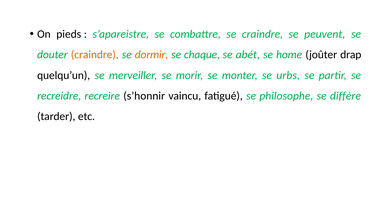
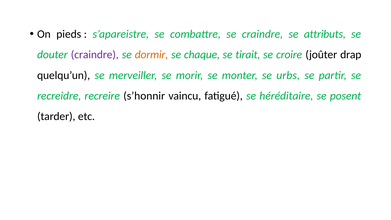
peuvent: peuvent -> attributs
craindre at (95, 55) colour: orange -> purple
abét: abét -> tirait
home: home -> croire
philosophe: philosophe -> héréditaire
diffère: diffère -> posent
